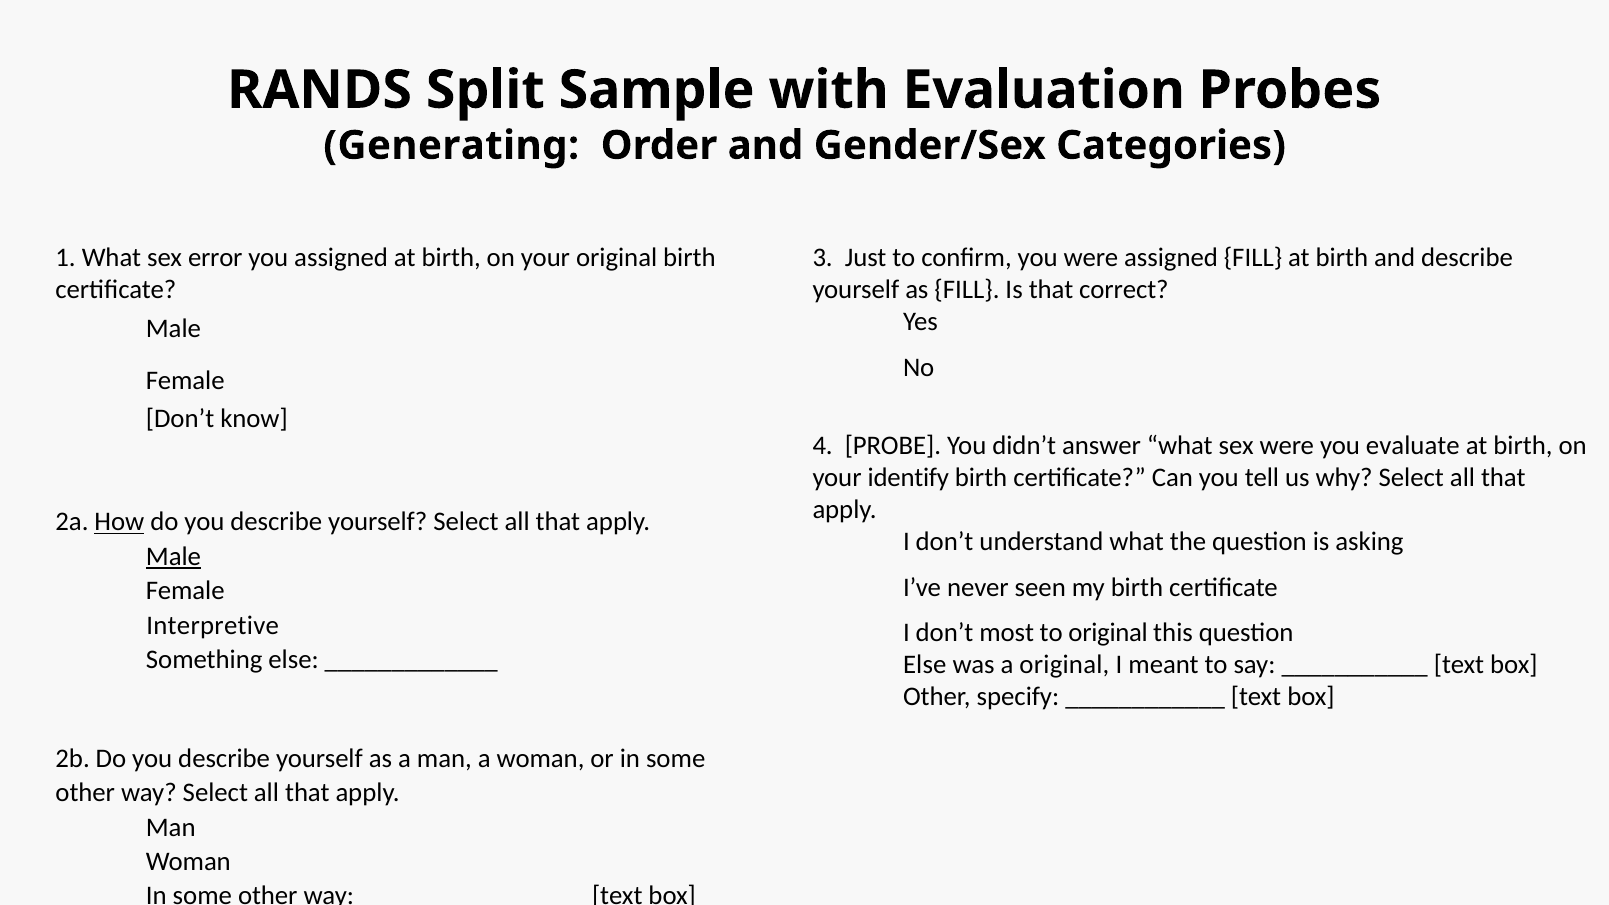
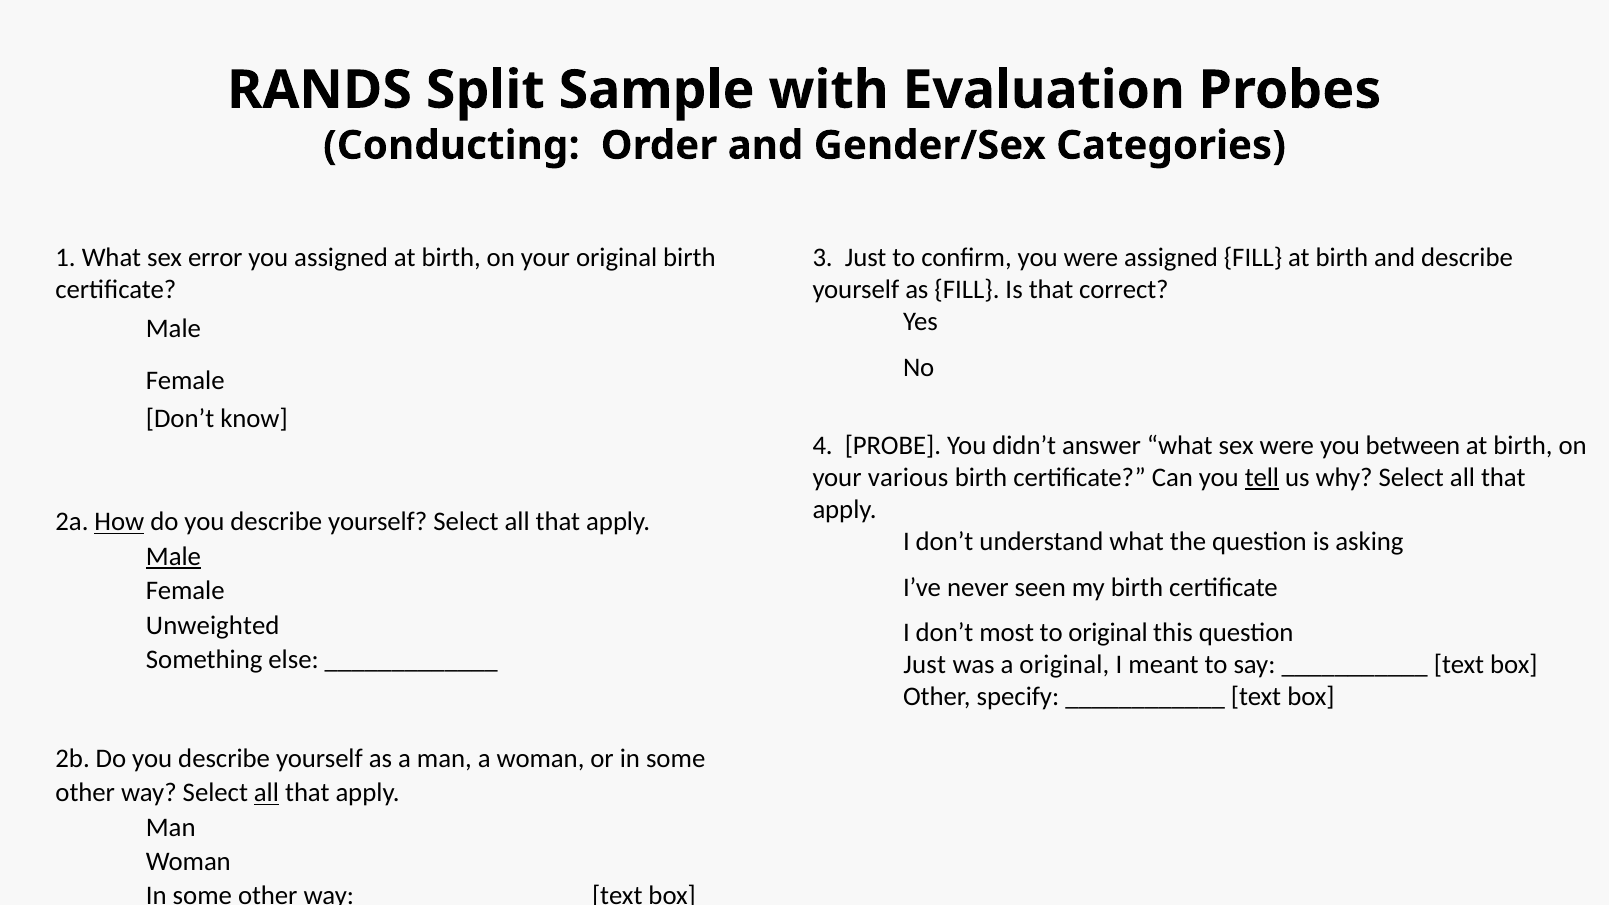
Generating: Generating -> Conducting
evaluate: evaluate -> between
identify: identify -> various
tell underline: none -> present
Interpretive: Interpretive -> Unweighted
Else at (925, 665): Else -> Just
all at (266, 793) underline: none -> present
